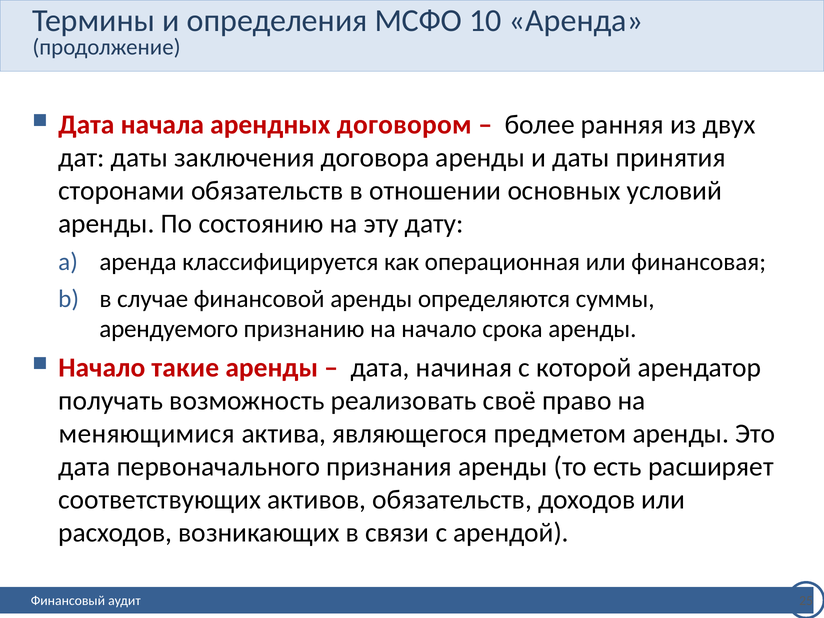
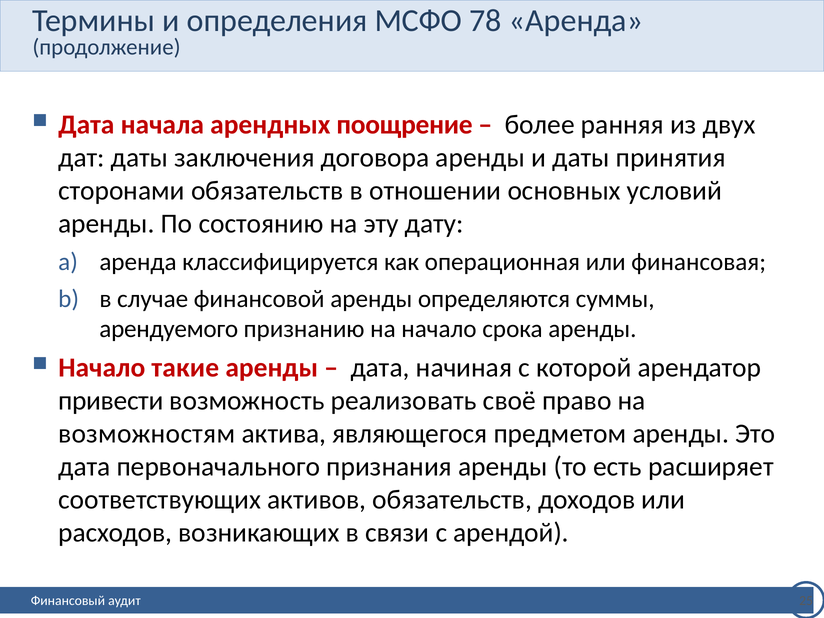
10: 10 -> 78
договором: договором -> поощрение
получать: получать -> привести
меняющимися: меняющимися -> возможностям
